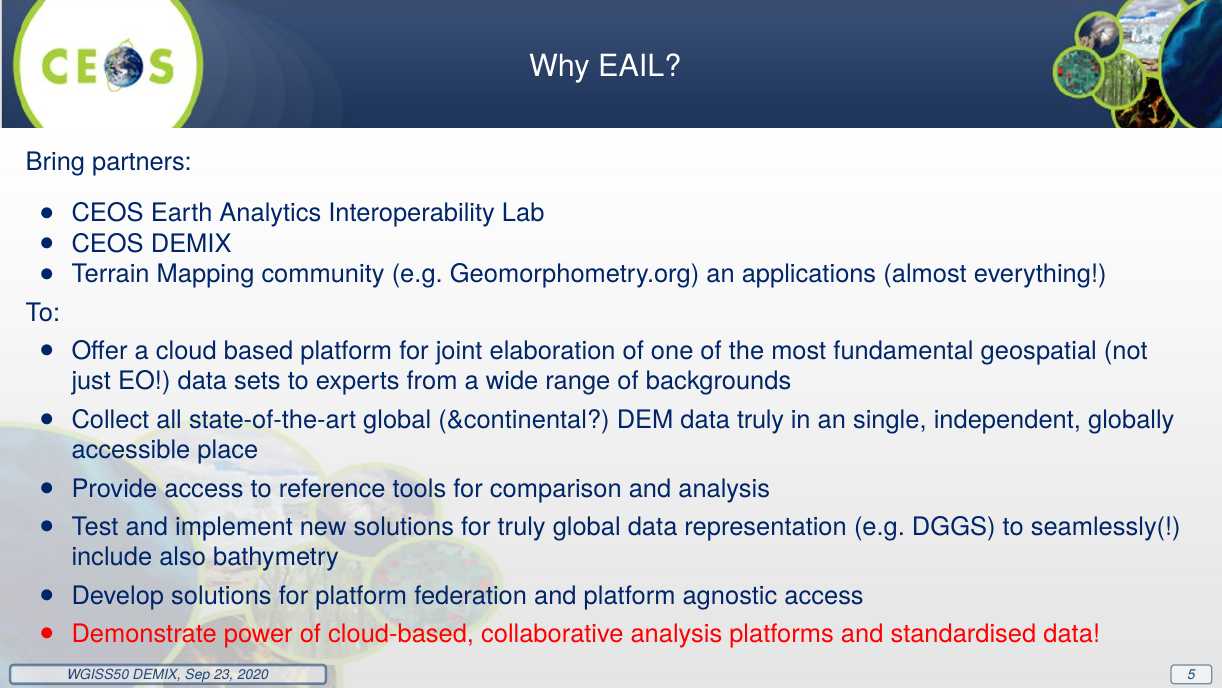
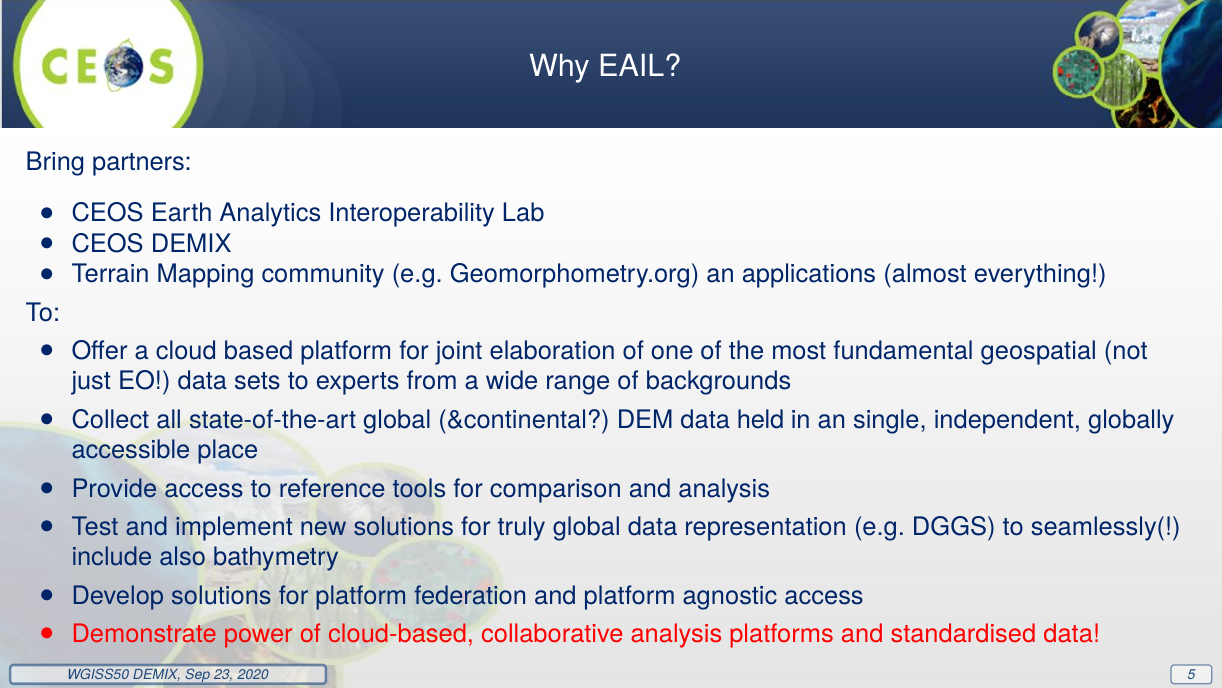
data truly: truly -> held
